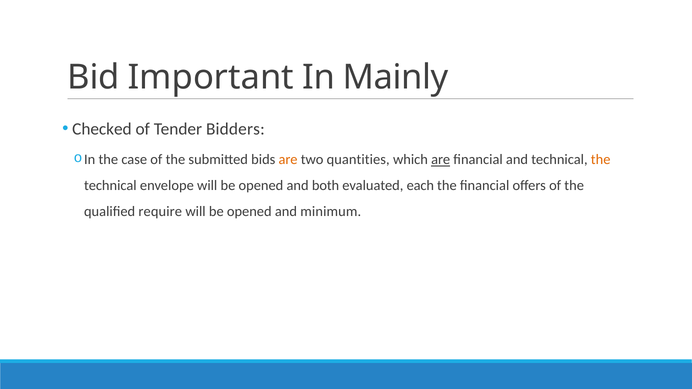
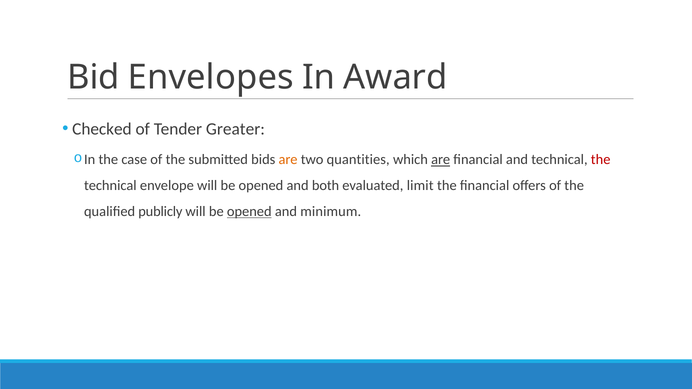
Important: Important -> Envelopes
Mainly: Mainly -> Award
Bidders: Bidders -> Greater
the at (601, 160) colour: orange -> red
each: each -> limit
require: require -> publicly
opened at (249, 212) underline: none -> present
